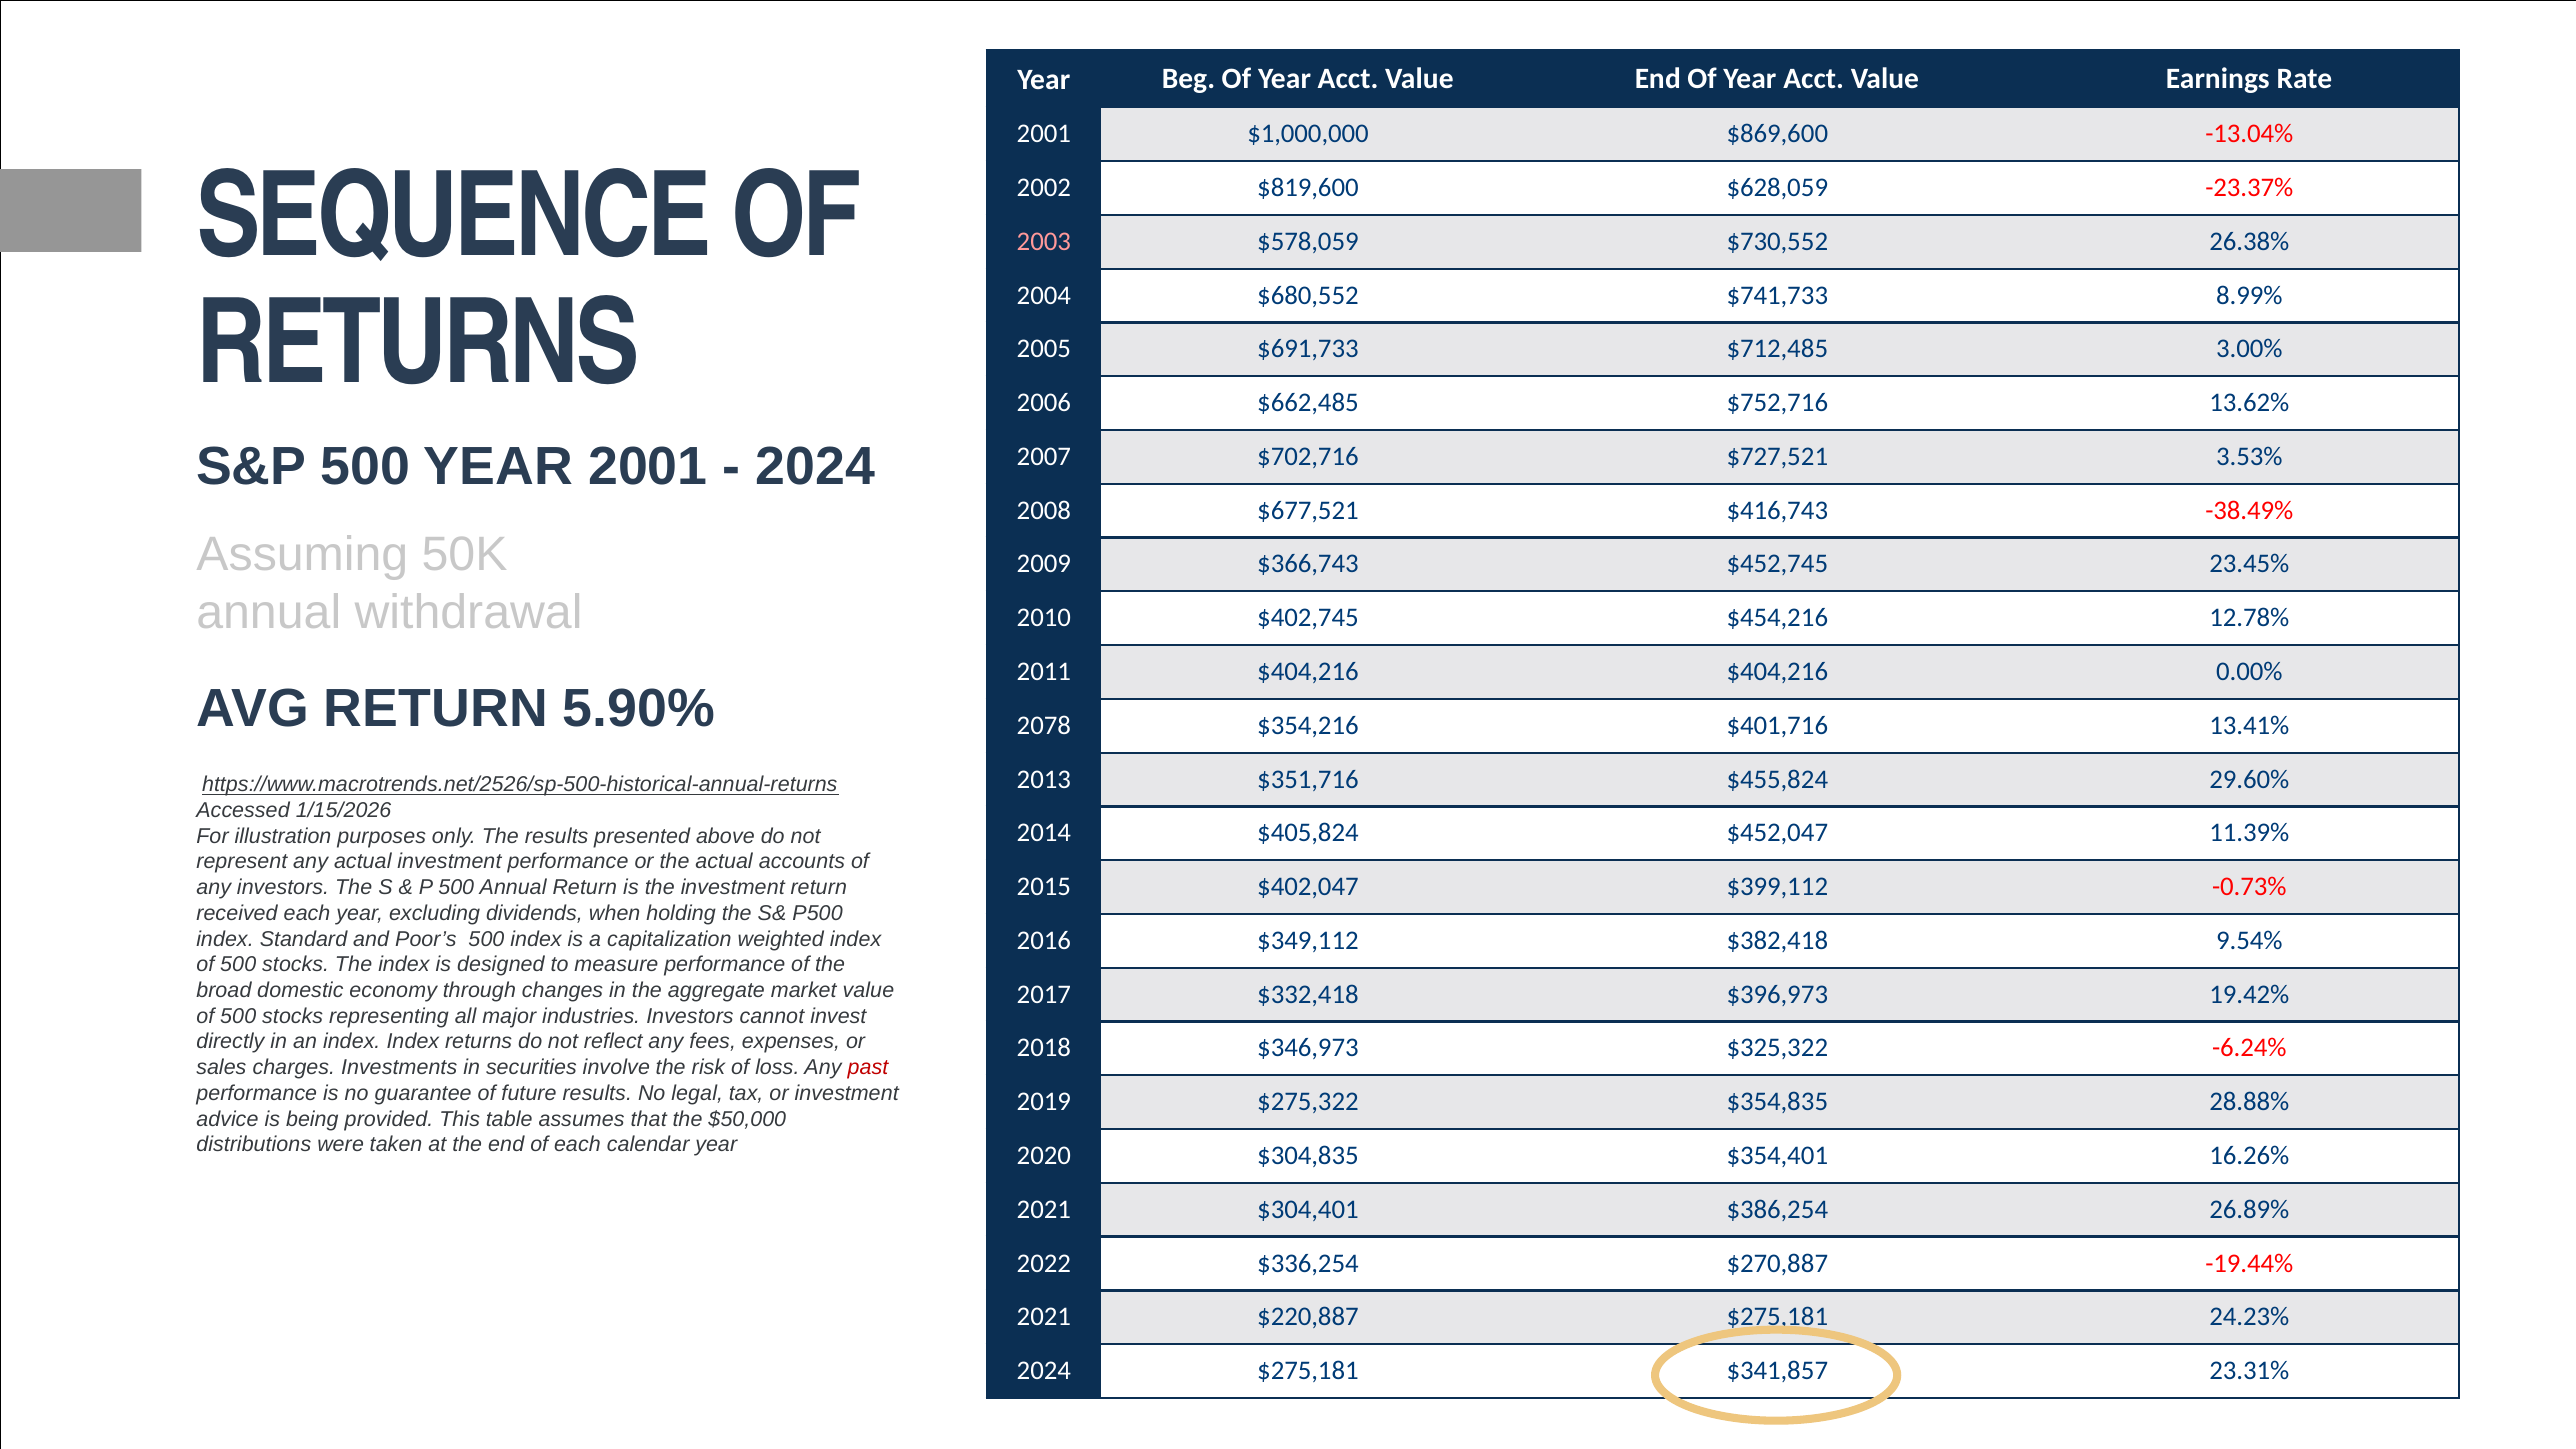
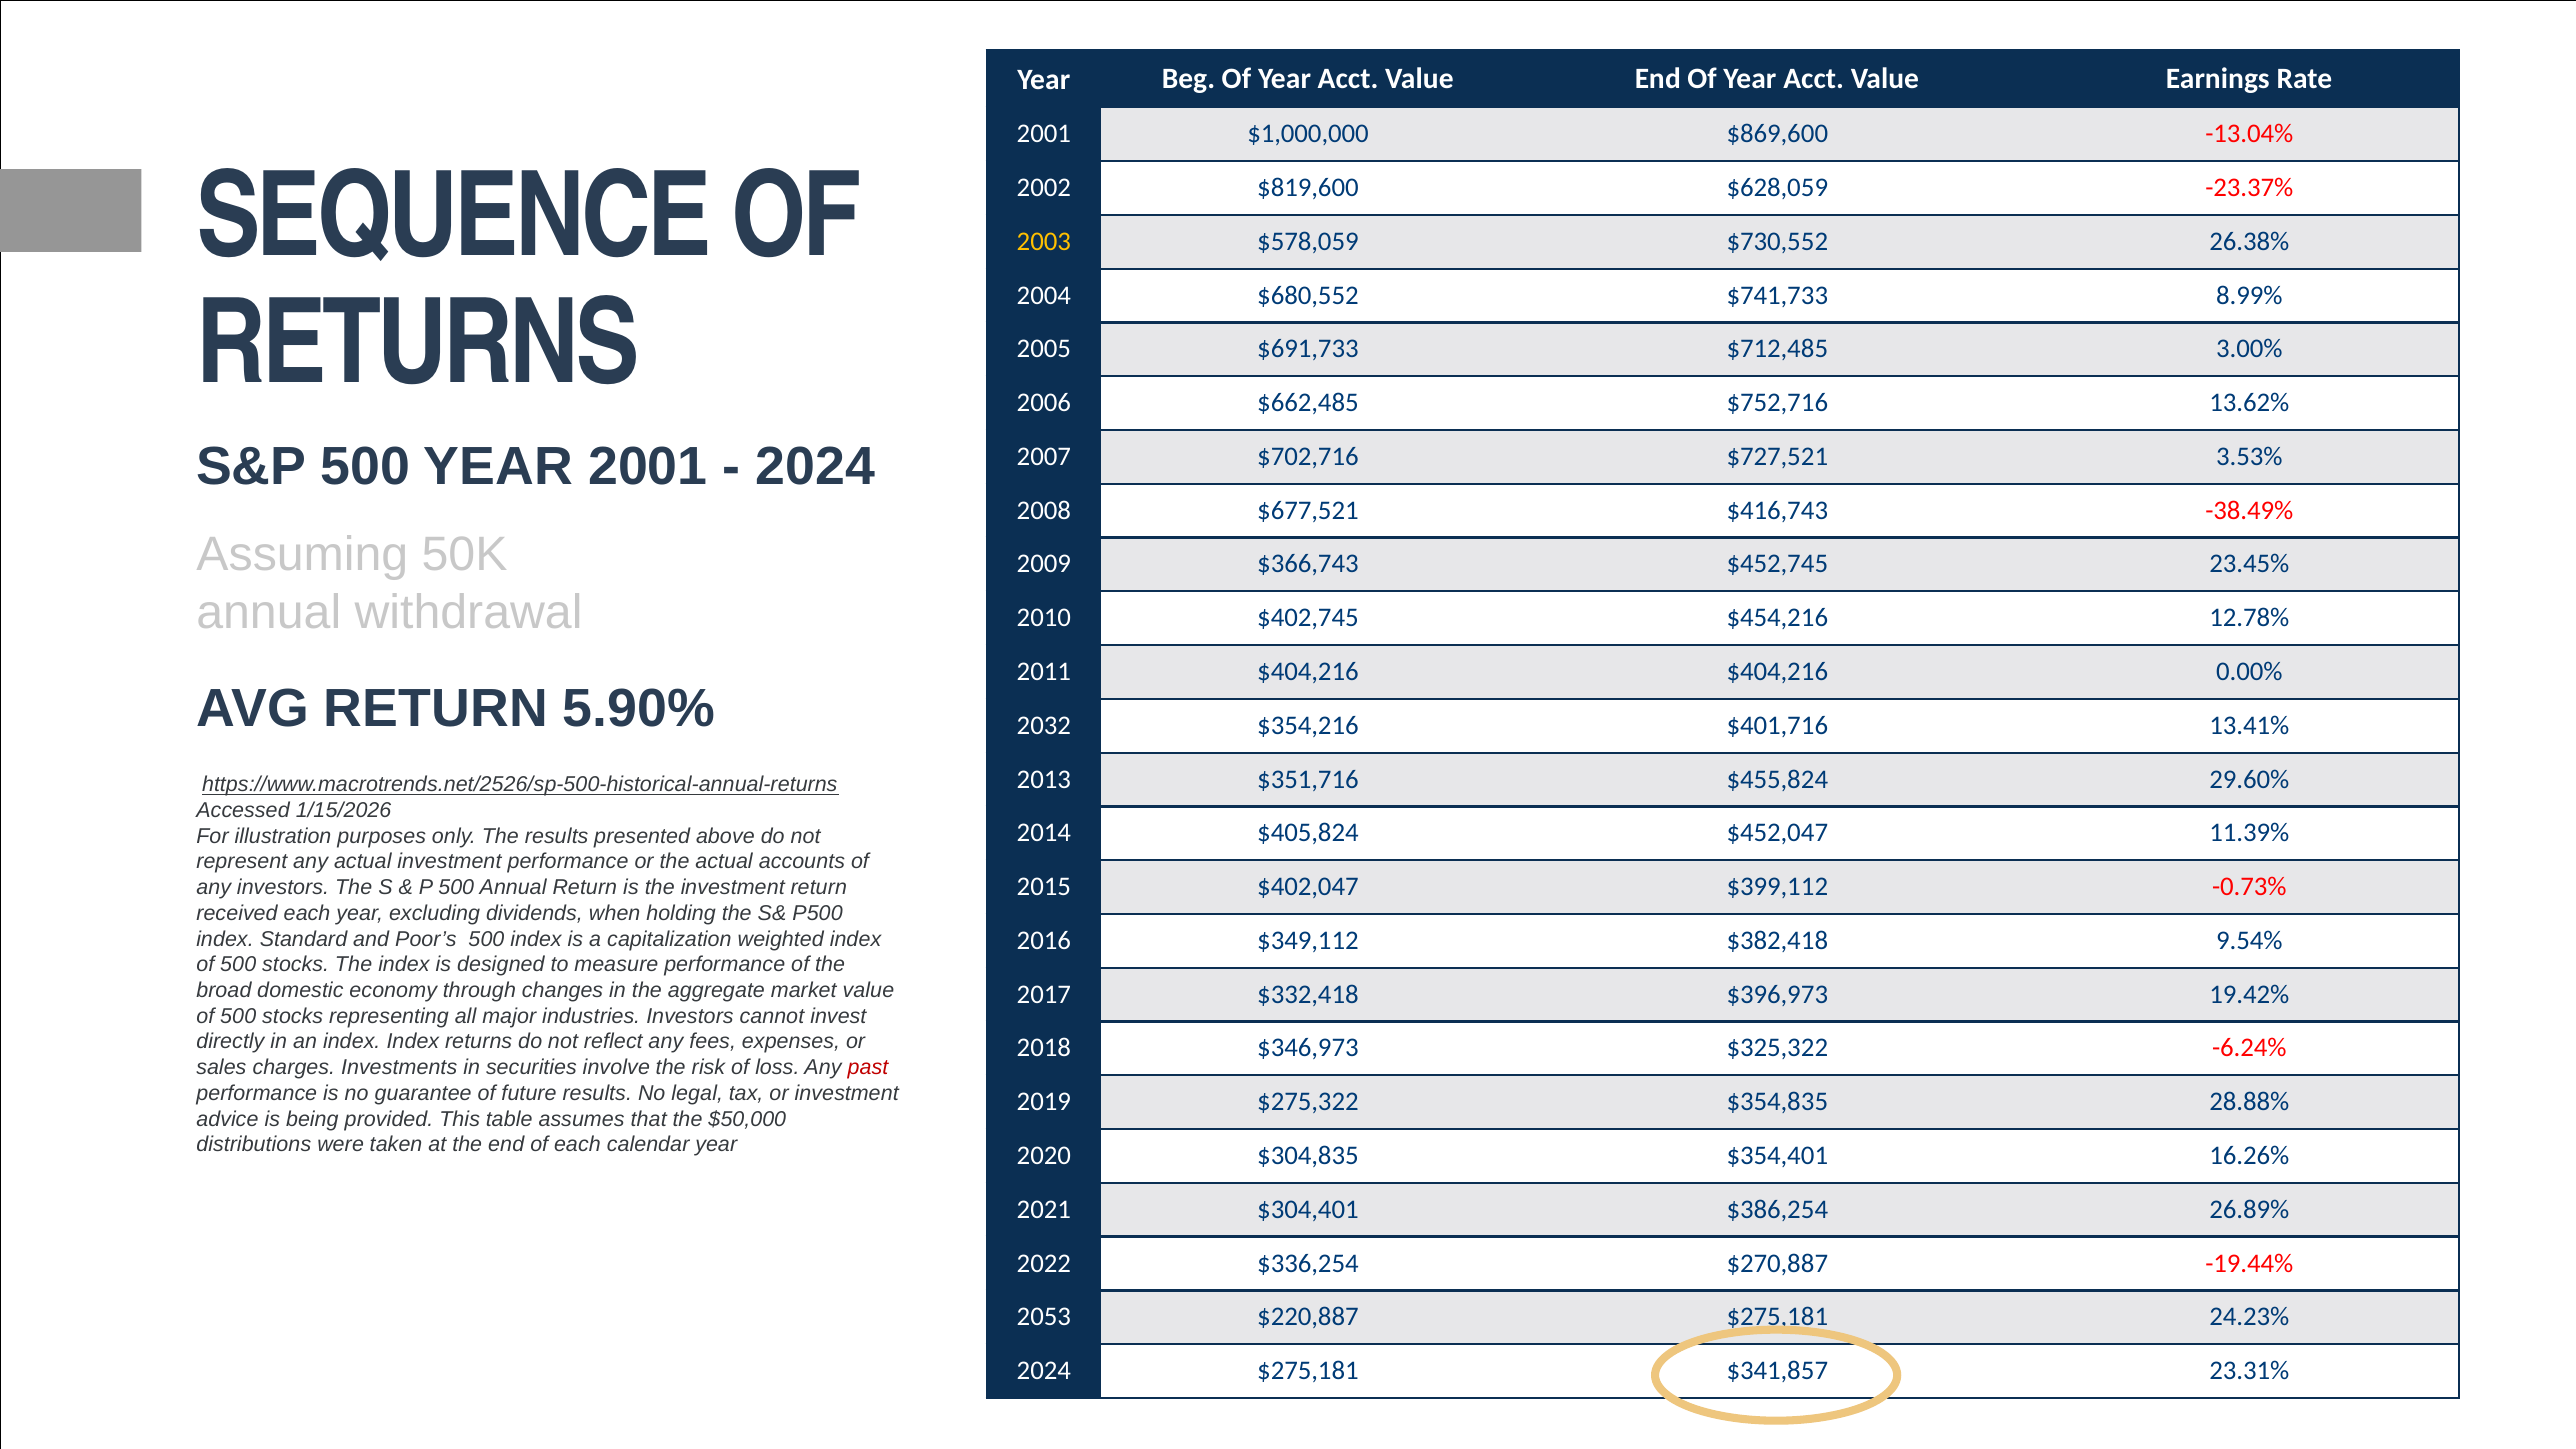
2003 colour: pink -> yellow
2078: 2078 -> 2032
2021 at (1044, 1317): 2021 -> 2053
